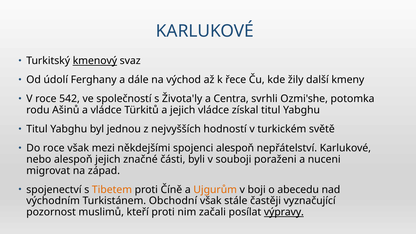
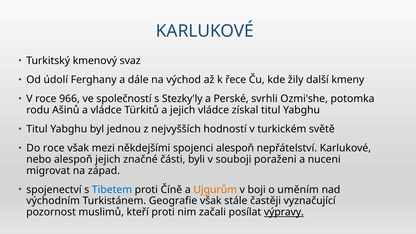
kmenový underline: present -> none
542: 542 -> 966
Života'ly: Života'ly -> Stezky'ly
Centra: Centra -> Perské
Tibetem colour: orange -> blue
abecedu: abecedu -> uměním
Obchodní: Obchodní -> Geografie
